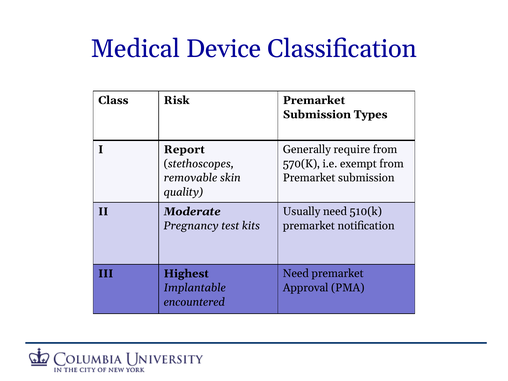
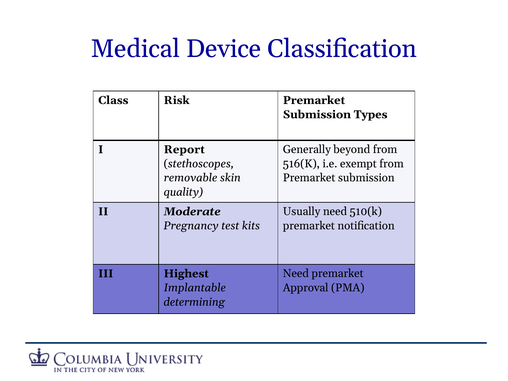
require: require -> beyond
570(K: 570(K -> 516(K
encountered: encountered -> determining
